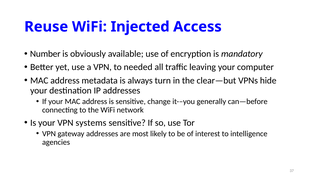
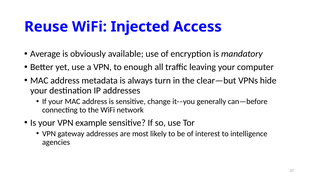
Number: Number -> Average
needed: needed -> enough
systems: systems -> example
